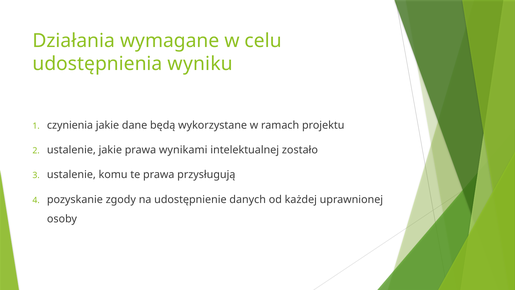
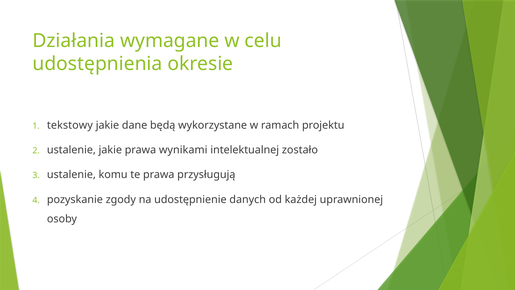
wyniku: wyniku -> okresie
czynienia: czynienia -> tekstowy
